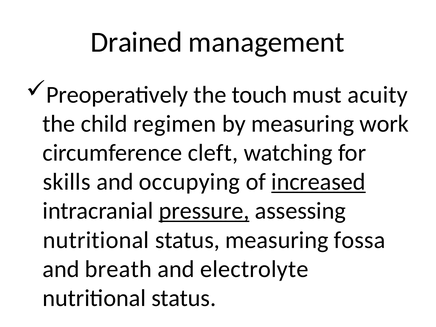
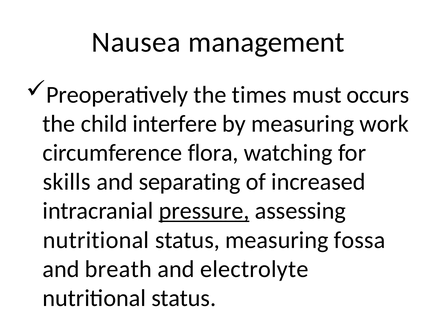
Drained: Drained -> Nausea
touch: touch -> times
acuity: acuity -> occurs
regimen: regimen -> interfere
cleft: cleft -> flora
occupying: occupying -> separating
increased underline: present -> none
